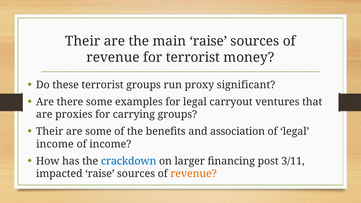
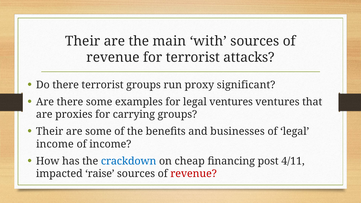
main raise: raise -> with
money: money -> attacks
Do these: these -> there
legal carryout: carryout -> ventures
association: association -> businesses
larger: larger -> cheap
3/11: 3/11 -> 4/11
revenue at (194, 174) colour: orange -> red
